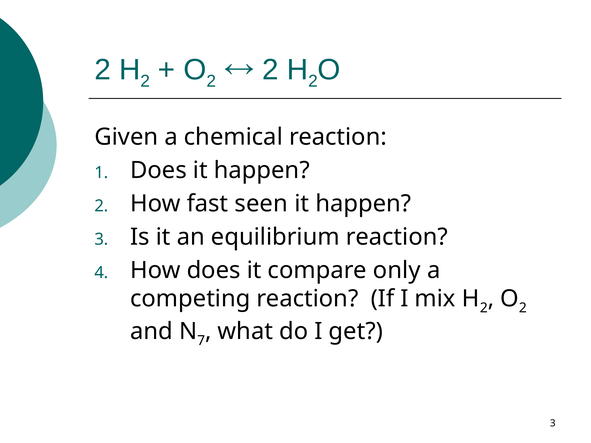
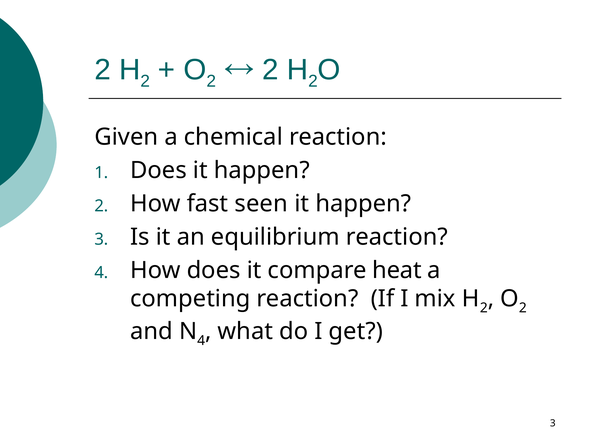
only: only -> heat
7 at (201, 341): 7 -> 4
